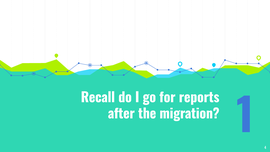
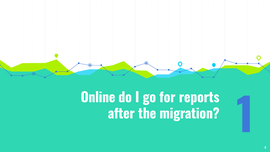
Recall: Recall -> Online
